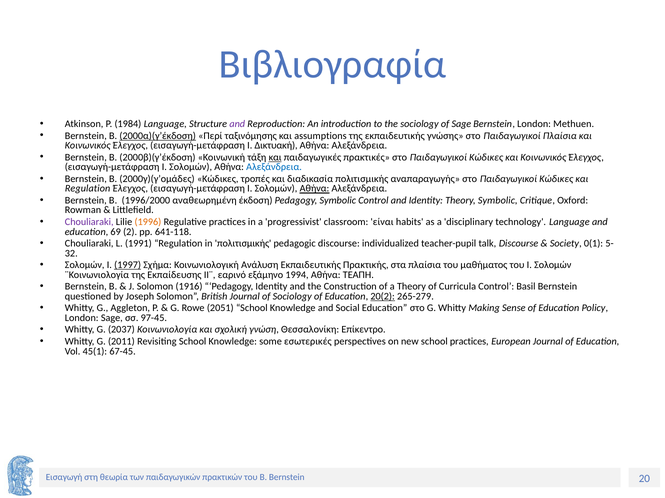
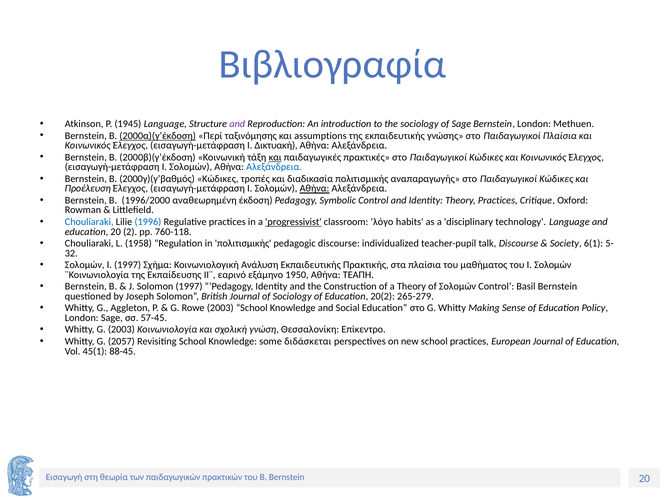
1984: 1984 -> 1945
2000γ)(γ’ομάδες: 2000γ)(γ’ομάδες -> 2000γ)(γ’βαθμός
Regulation at (88, 189): Regulation -> Προέλευση
Theory Symbolic: Symbolic -> Practices
Chouliaraki at (89, 222) colour: purple -> blue
1996 colour: orange -> blue
progressivist underline: none -> present
είναι: είναι -> λόγο
education 69: 69 -> 20
641-118: 641-118 -> 760-118
1991: 1991 -> 1958
0(1: 0(1 -> 6(1
1997 at (128, 265) underline: present -> none
1994: 1994 -> 1950
Solomon 1916: 1916 -> 1997
of Curricula: Curricula -> Σολομών
20(2 underline: present -> none
Rowe 2051: 2051 -> 2003
97-45: 97-45 -> 57-45
G 2037: 2037 -> 2003
2011: 2011 -> 2057
εσωτερικές: εσωτερικές -> διδάσκεται
67-45: 67-45 -> 88-45
